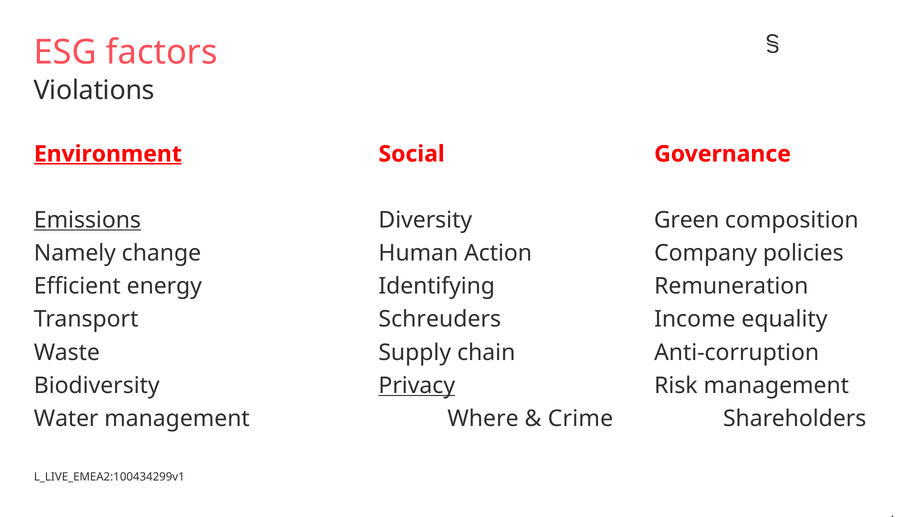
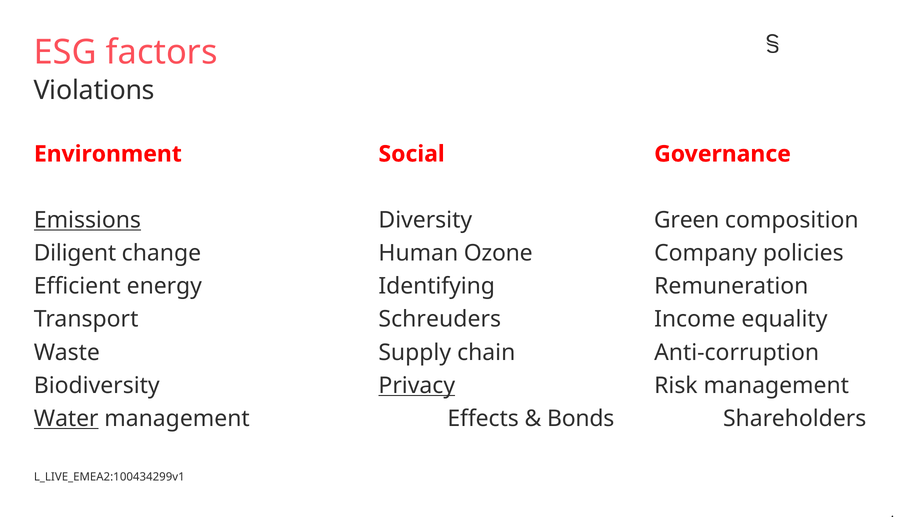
Environment underline: present -> none
Namely: Namely -> Diligent
Action: Action -> Ozone
Water underline: none -> present
Where: Where -> Effects
Crime: Crime -> Bonds
